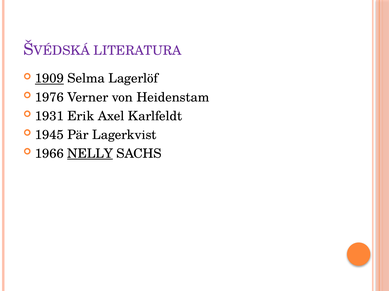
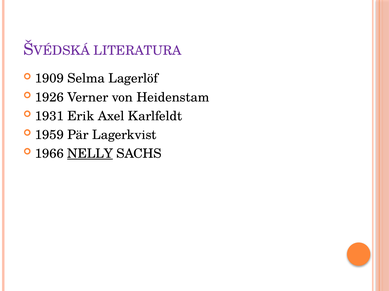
1909 underline: present -> none
1976: 1976 -> 1926
1945: 1945 -> 1959
